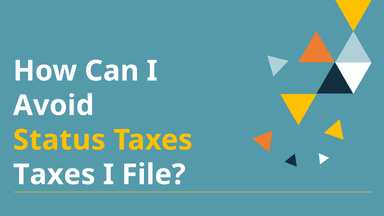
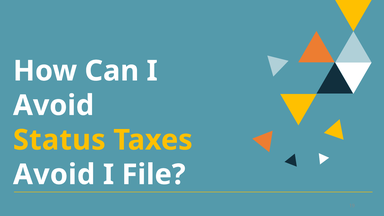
Taxes at (54, 175): Taxes -> Avoid
